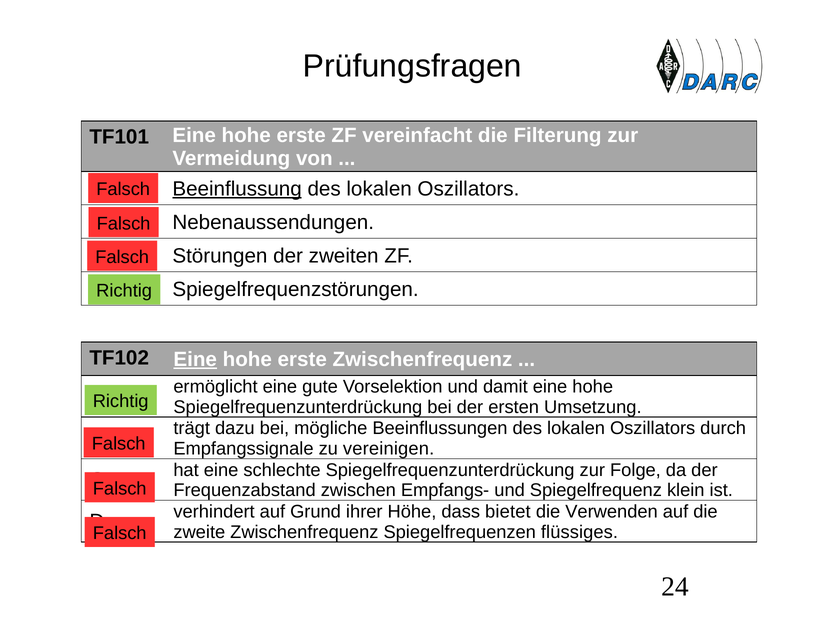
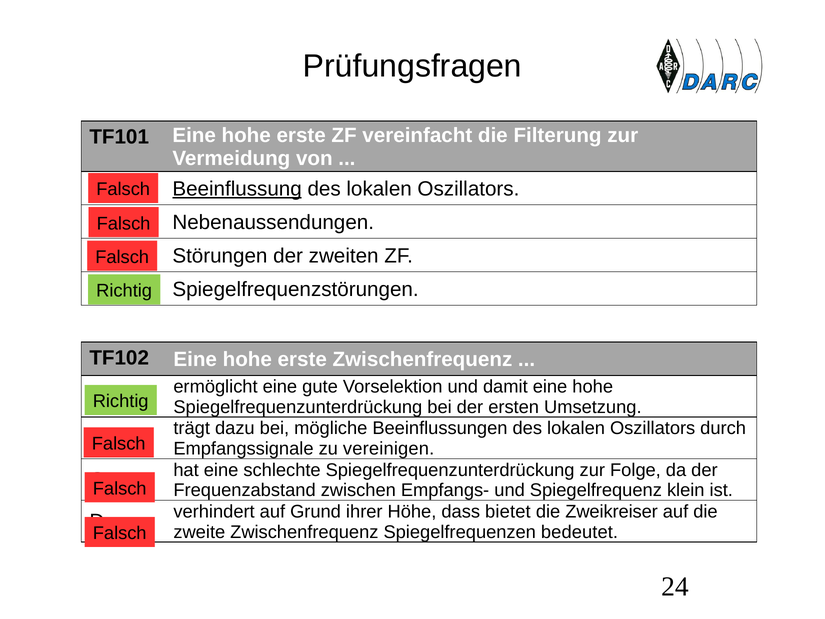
Eine at (195, 359) underline: present -> none
Verwenden: Verwenden -> Zweikreiser
flüssiges: flüssiges -> bedeutet
